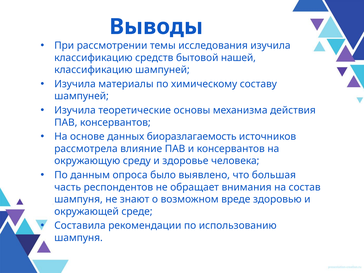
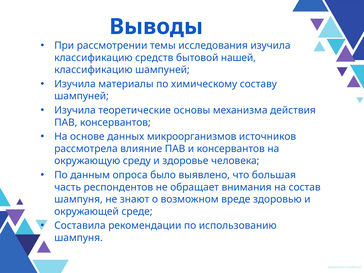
биоразлагаемость: биоразлагаемость -> микроорганизмов
